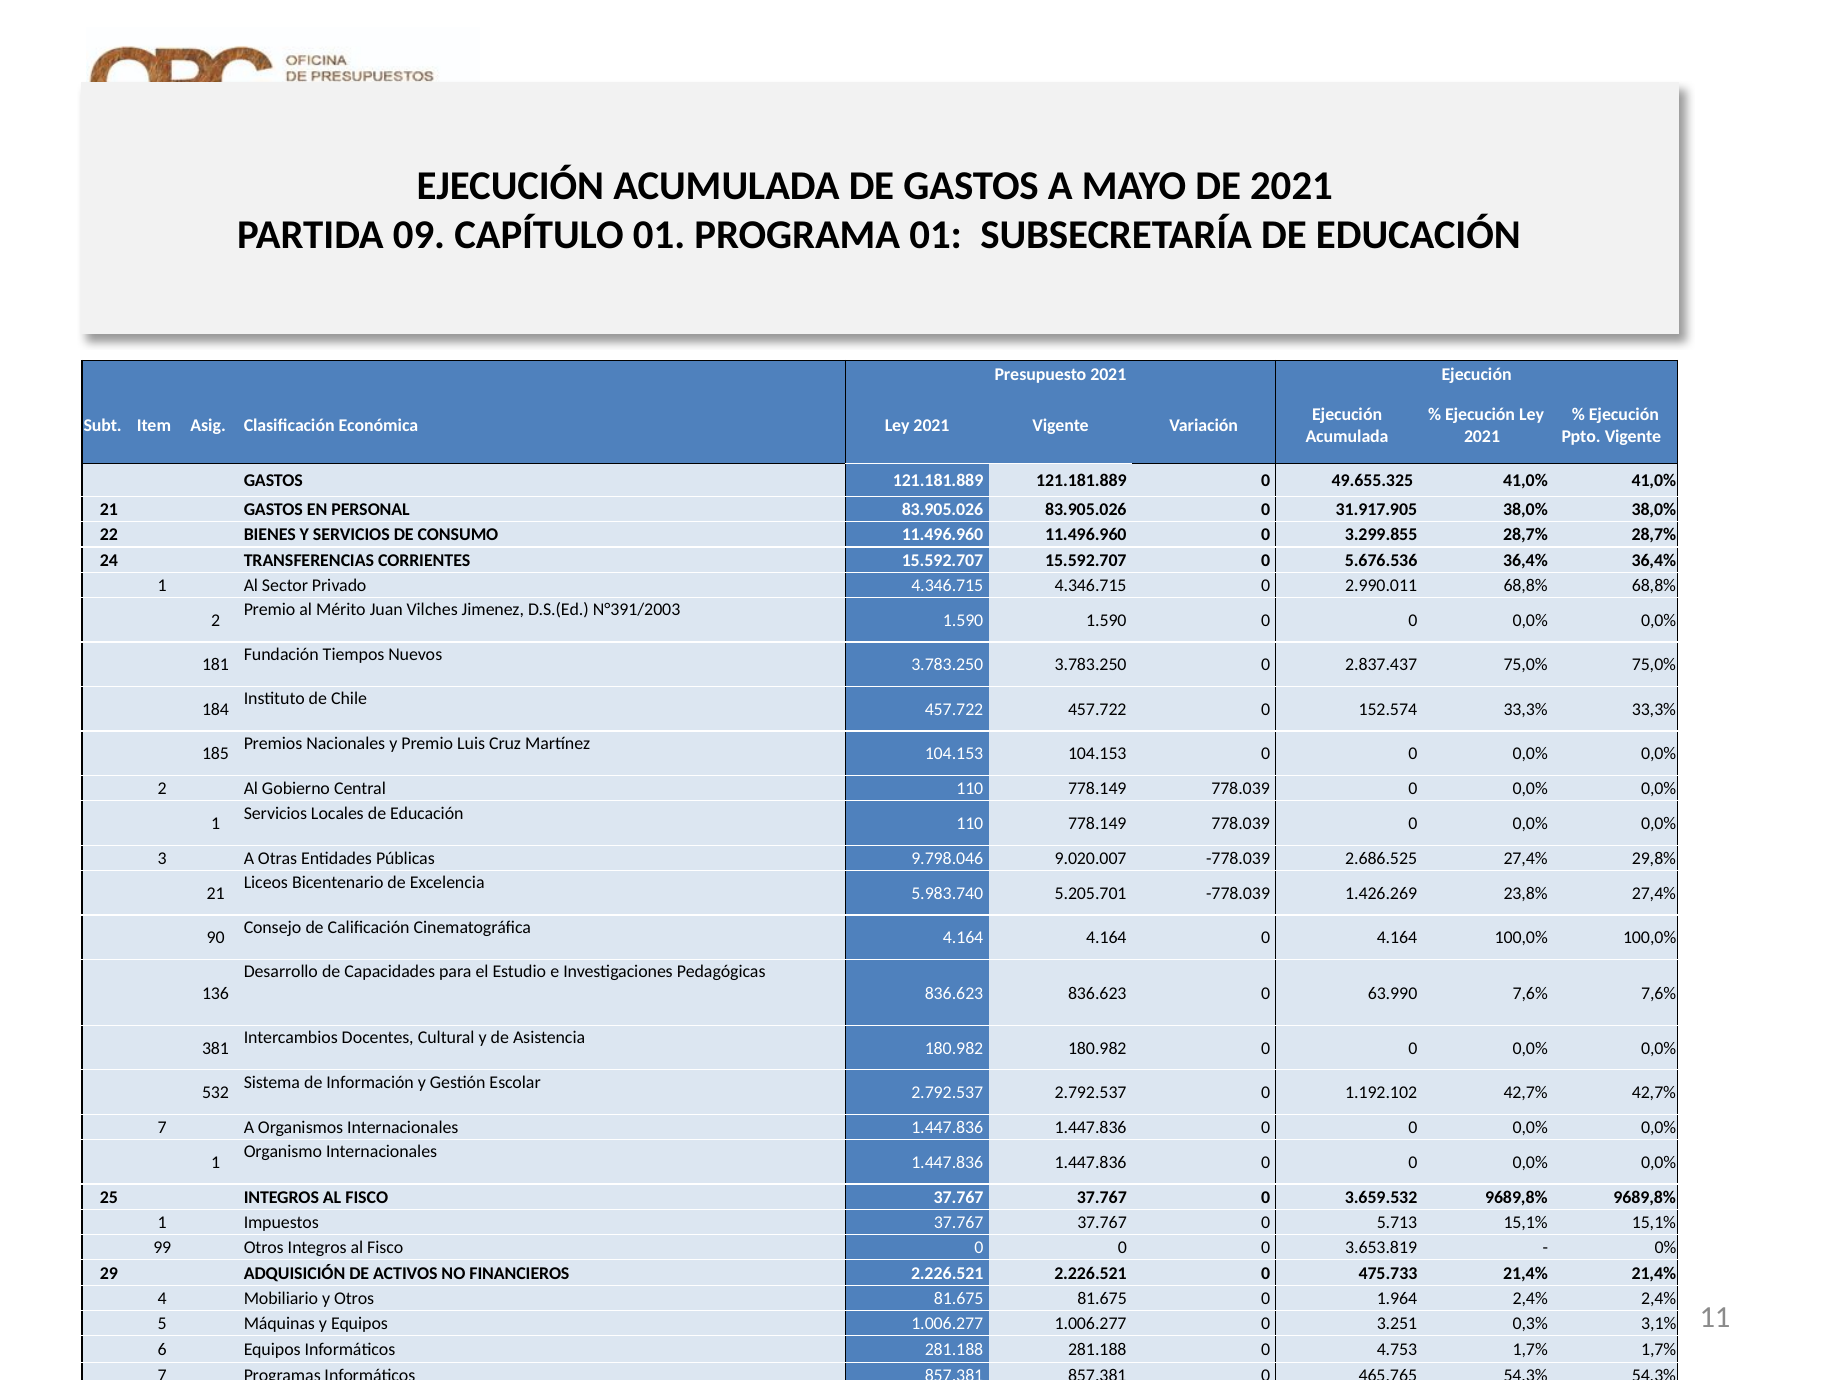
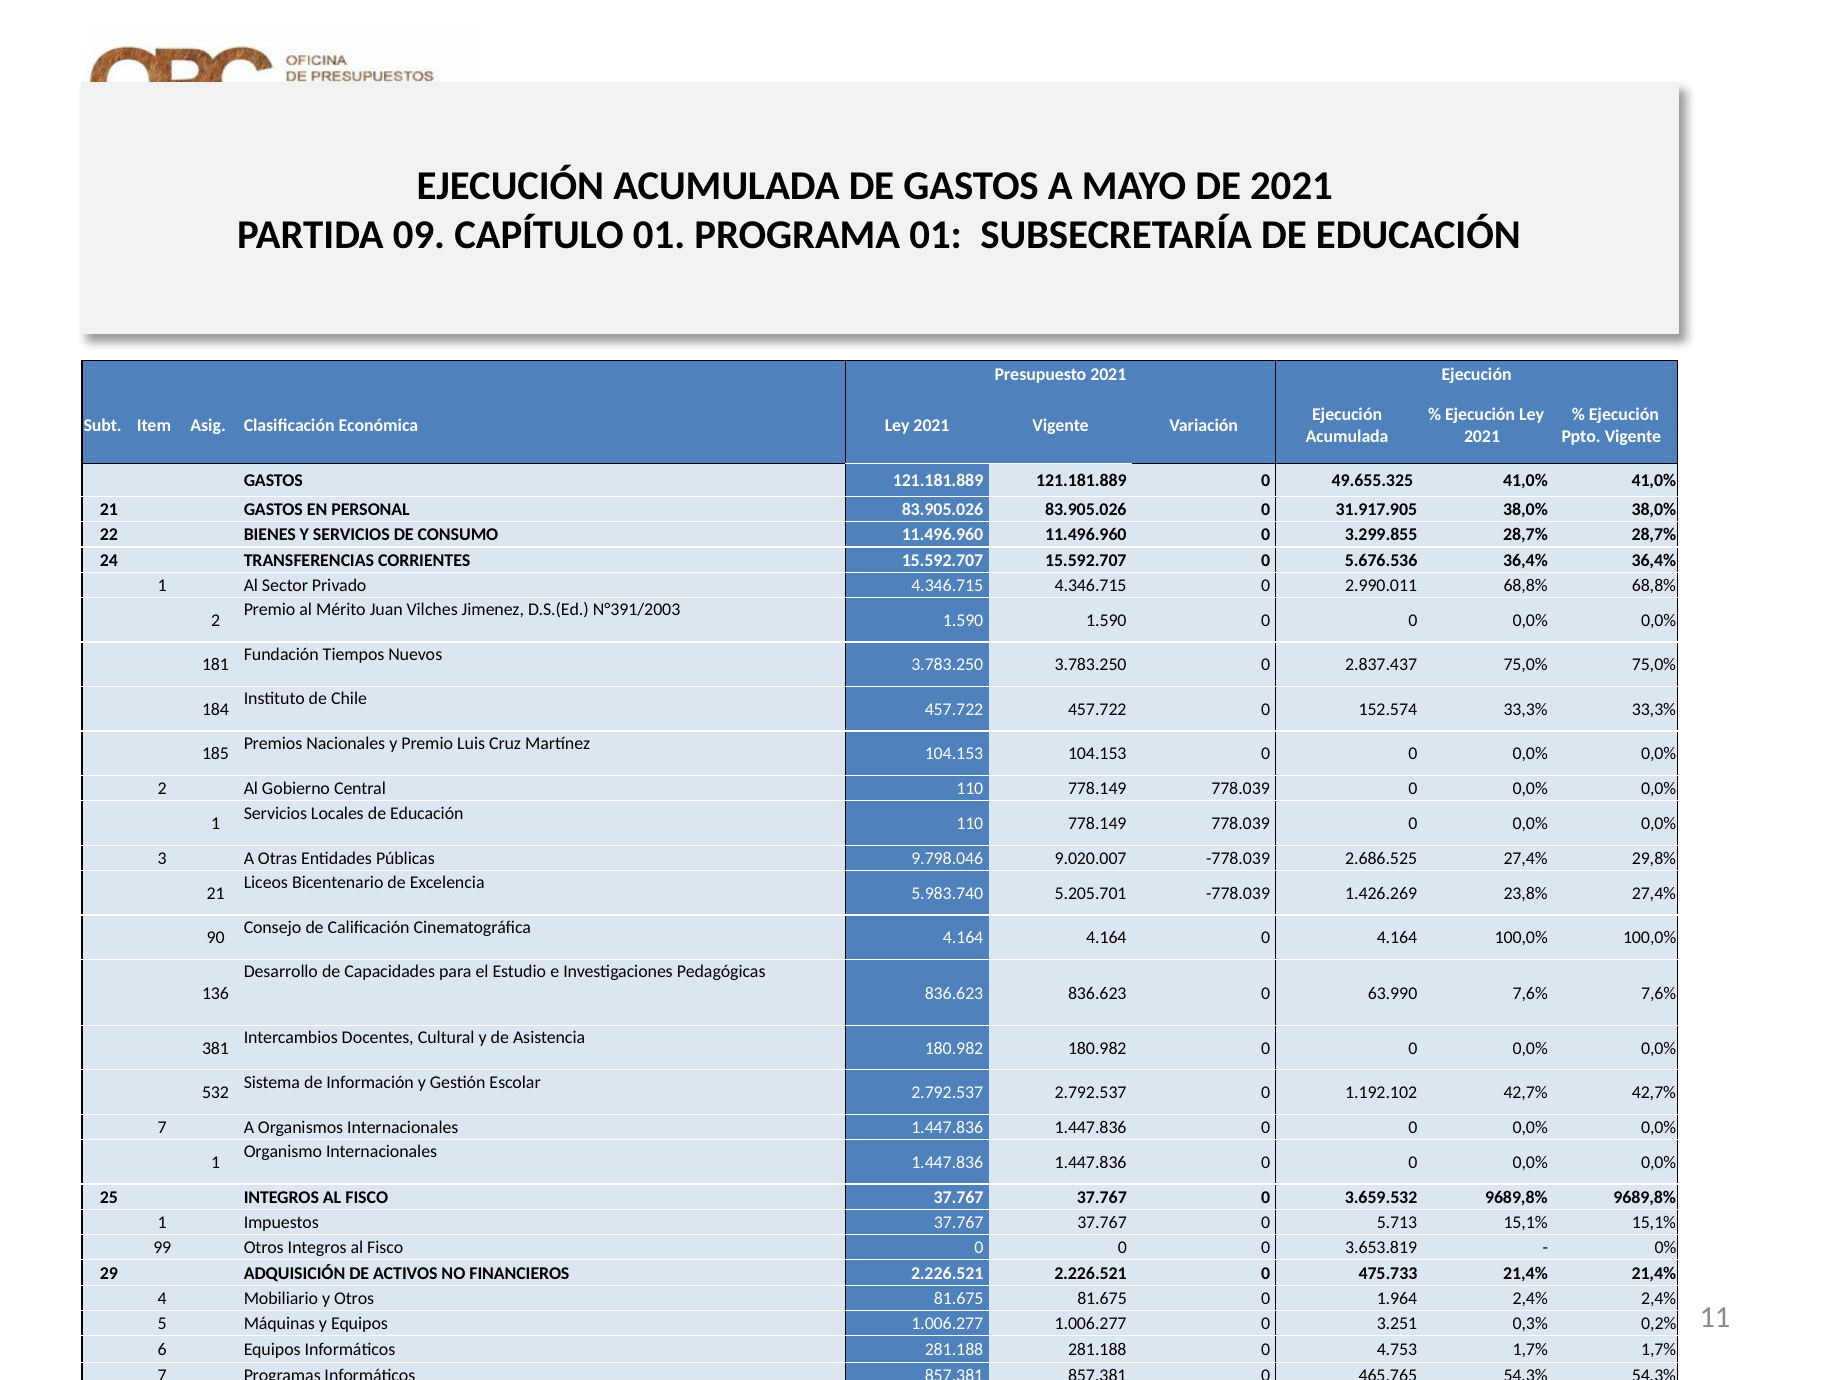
3,1%: 3,1% -> 0,2%
